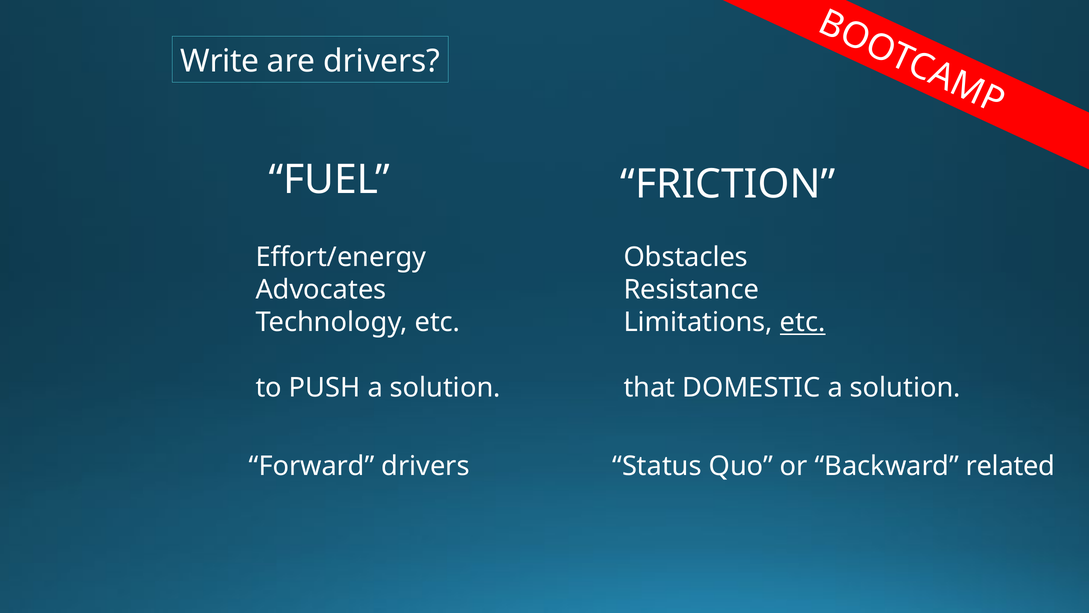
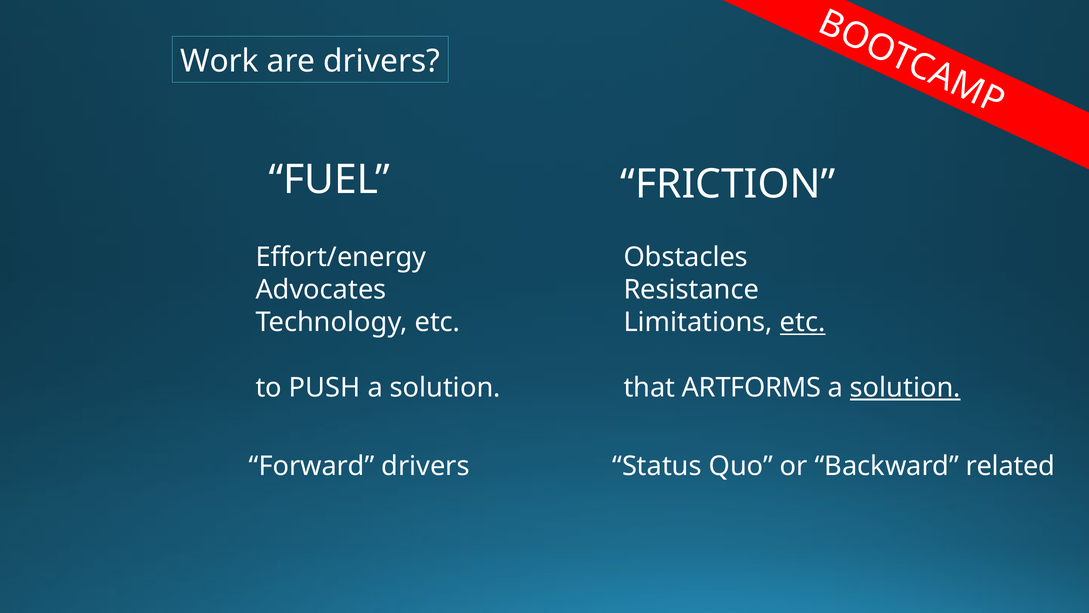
Write: Write -> Work
DOMESTIC: DOMESTIC -> ARTFORMS
solution at (905, 388) underline: none -> present
